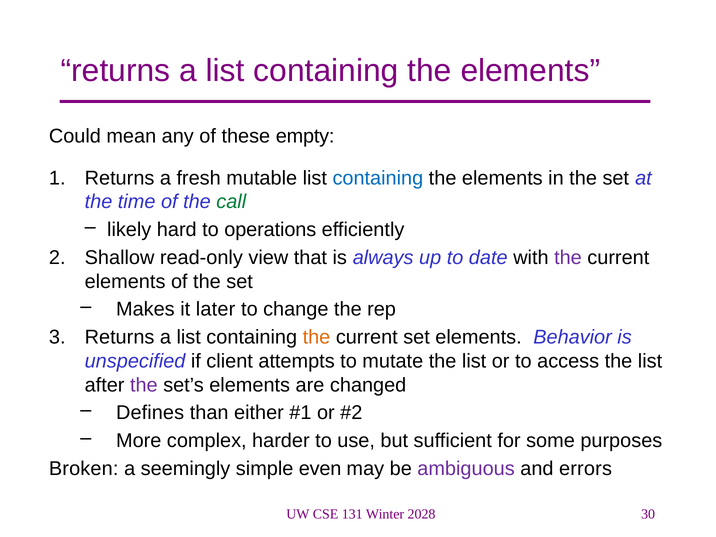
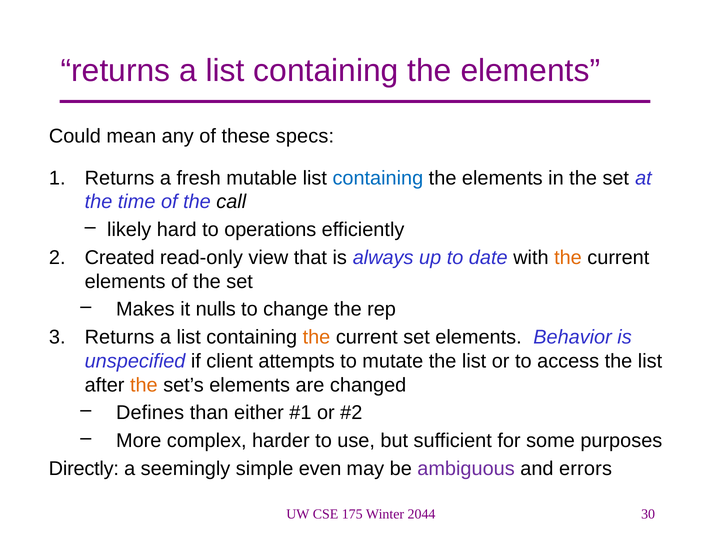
empty: empty -> specs
call colour: green -> black
Shallow: Shallow -> Created
the at (568, 258) colour: purple -> orange
later: later -> nulls
the at (144, 385) colour: purple -> orange
Broken: Broken -> Directly
131: 131 -> 175
2028: 2028 -> 2044
